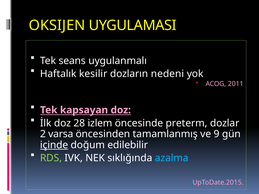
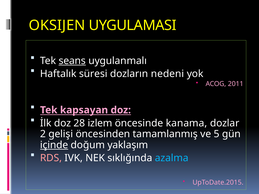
seans underline: none -> present
kesilir: kesilir -> süresi
preterm: preterm -> kanama
varsa: varsa -> gelişi
9: 9 -> 5
edilebilir: edilebilir -> yaklaşım
RDS colour: light green -> pink
